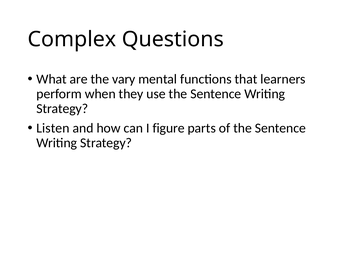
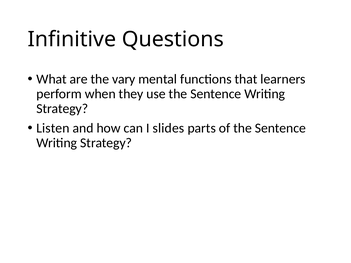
Complex: Complex -> Infinitive
figure: figure -> slides
